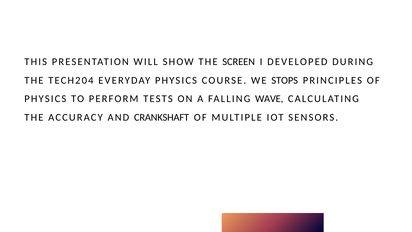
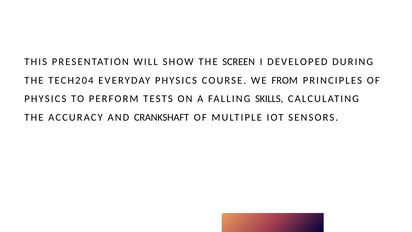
STOPS: STOPS -> FROM
WAVE: WAVE -> SKILLS
